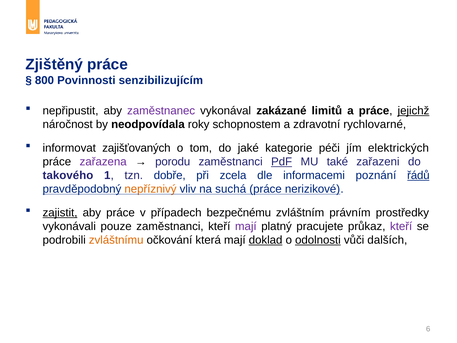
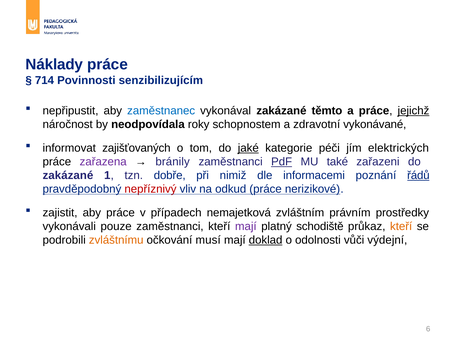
Zjištěný: Zjištěný -> Náklady
800: 800 -> 714
zaměstnanec colour: purple -> blue
limitů: limitů -> těmto
rychlovarné: rychlovarné -> vykonávané
jaké underline: none -> present
porodu: porodu -> bránily
takového at (68, 175): takového -> zakázané
zcela: zcela -> nimiž
nepříznivý colour: orange -> red
suchá: suchá -> odkud
zajistit underline: present -> none
bezpečnému: bezpečnému -> nemajetková
pracujete: pracujete -> schodiště
kteří at (401, 226) colour: purple -> orange
která: která -> musí
odolnosti underline: present -> none
dalších: dalších -> výdejní
